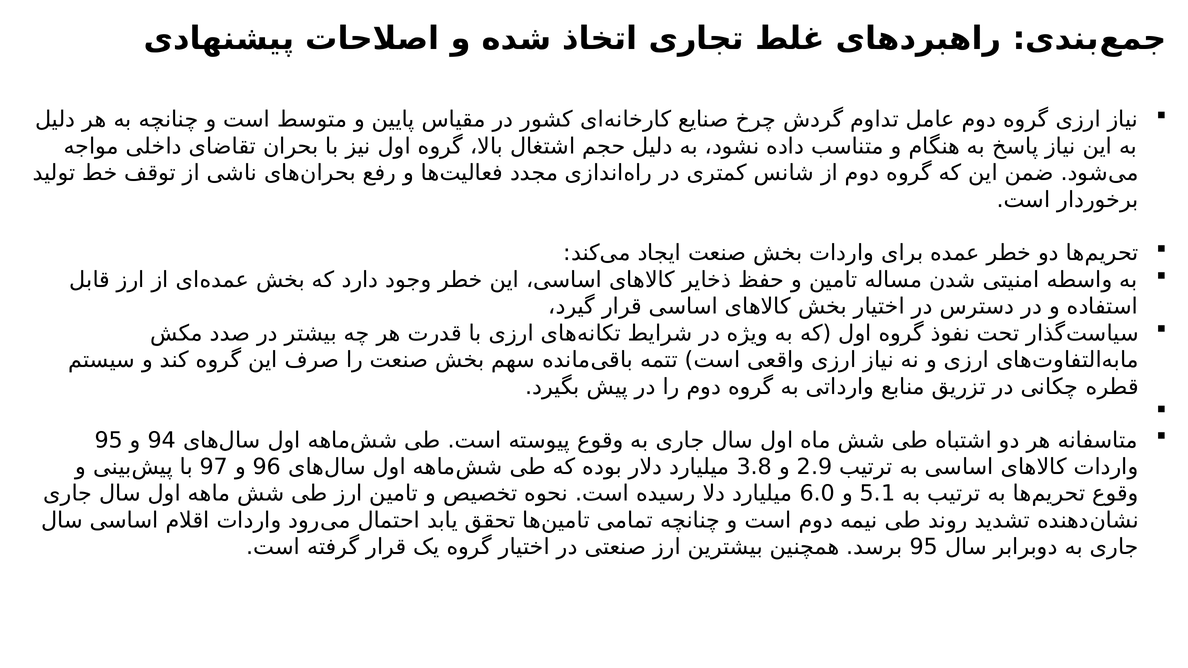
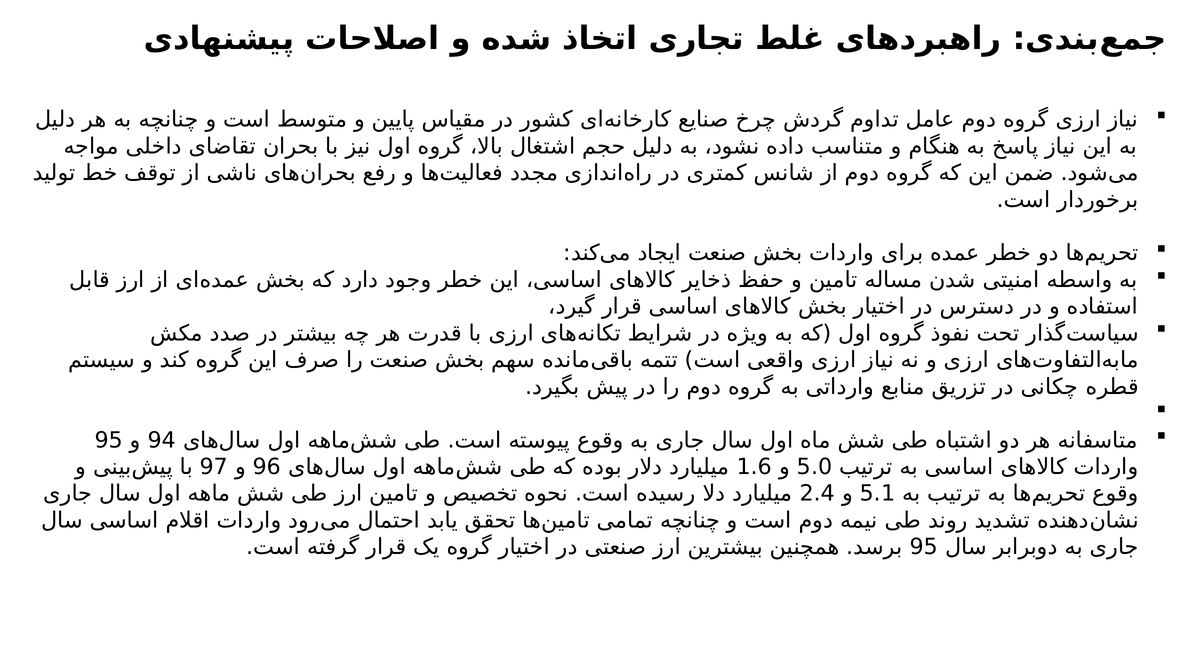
3.8: 3.8 -> 1.6
2.9: 2.9 -> 5.0
6.0: 6.0 -> 2.4
